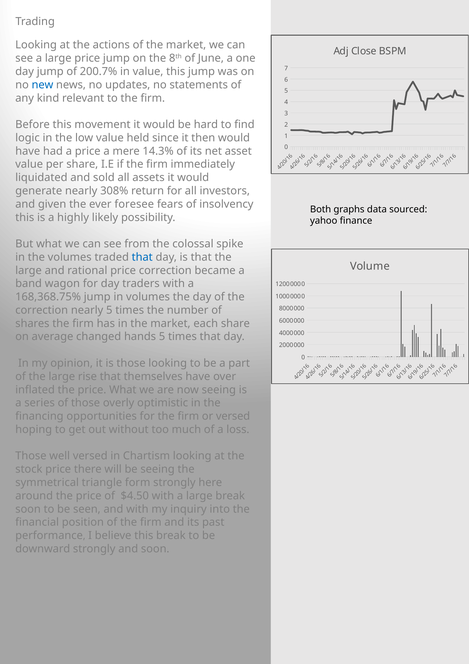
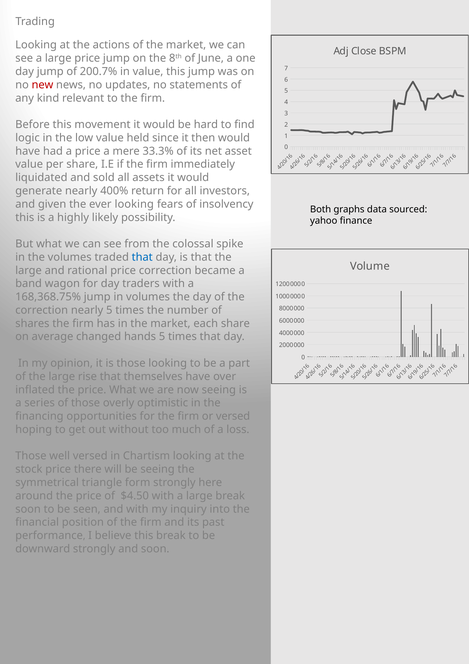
new colour: blue -> red
14.3%: 14.3% -> 33.3%
308%: 308% -> 400%
ever foresee: foresee -> looking
